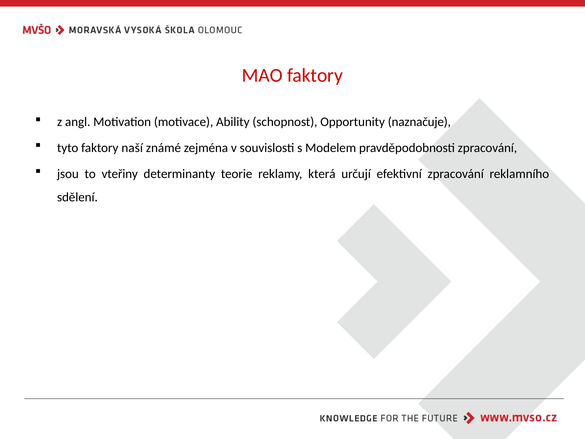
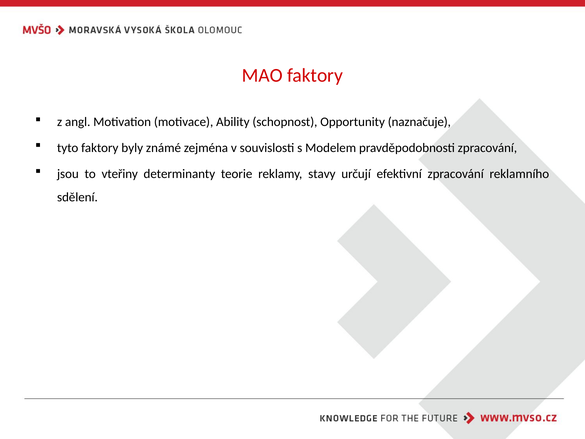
naší: naší -> byly
která: která -> stavy
